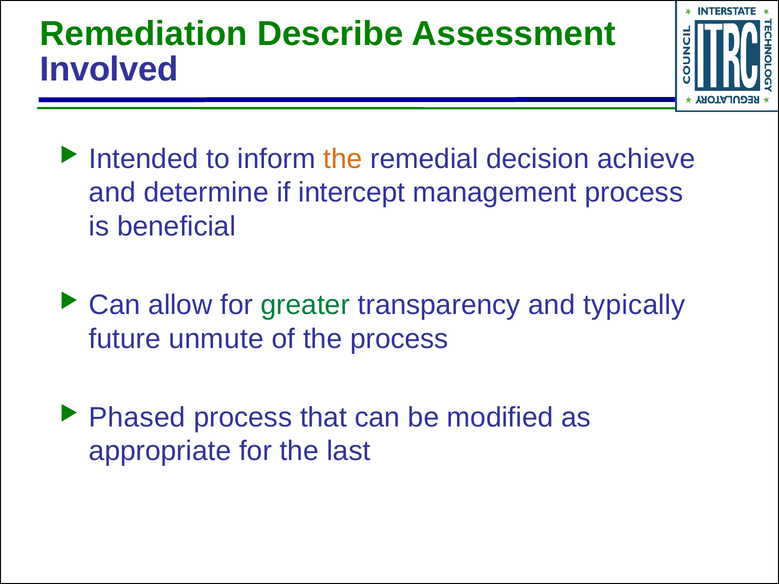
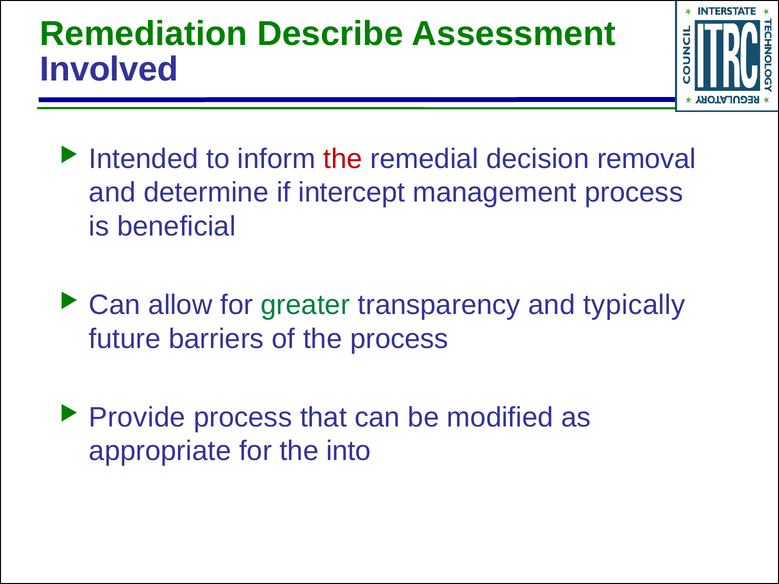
the at (343, 159) colour: orange -> red
achieve: achieve -> removal
unmute: unmute -> barriers
Phased: Phased -> Provide
last: last -> into
